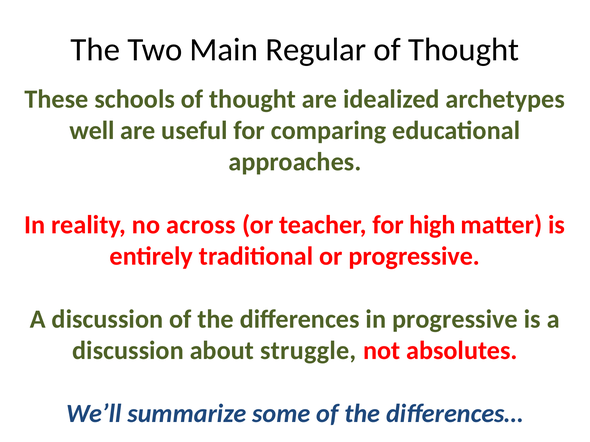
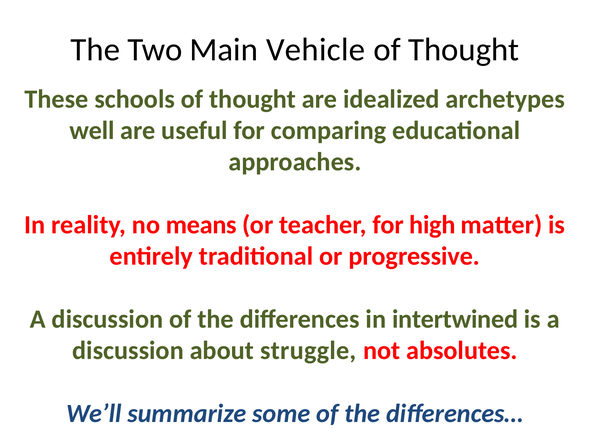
Regular: Regular -> Vehicle
across: across -> means
in progressive: progressive -> intertwined
